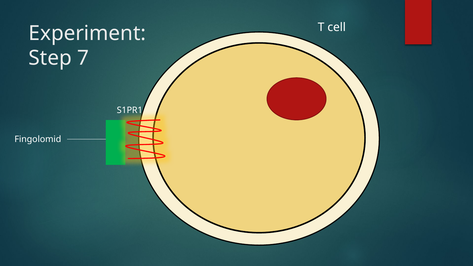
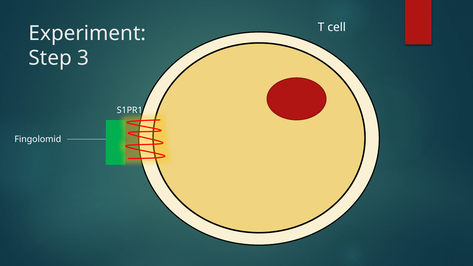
7: 7 -> 3
